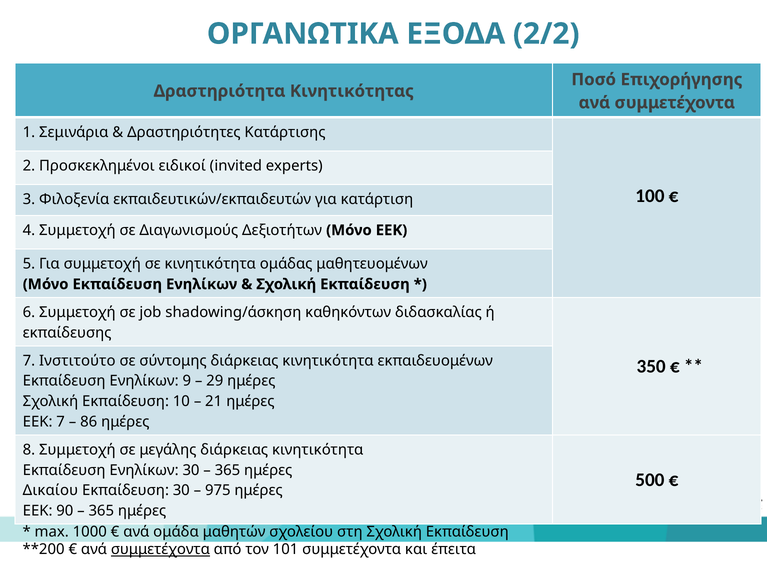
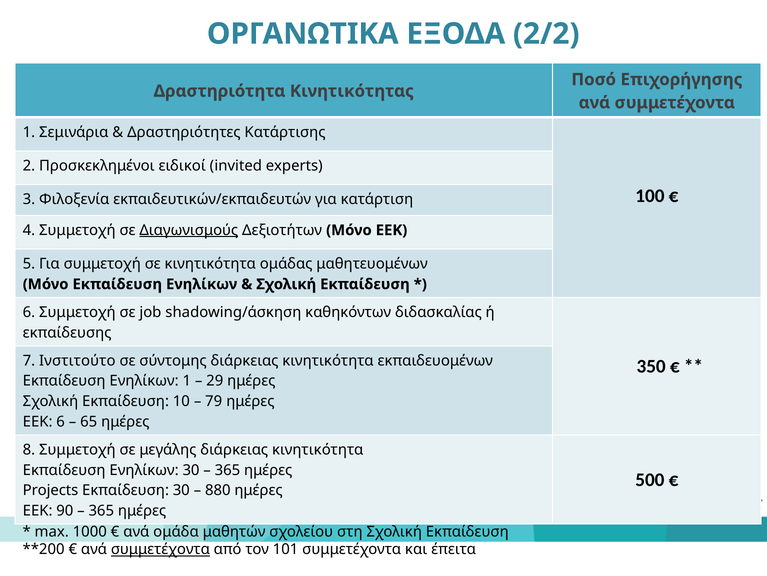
Διαγωνισμούς underline: none -> present
Ενηλίκων 9: 9 -> 1
21: 21 -> 79
EEK 7: 7 -> 6
86: 86 -> 65
Δικαίου: Δικαίου -> Projects
975: 975 -> 880
